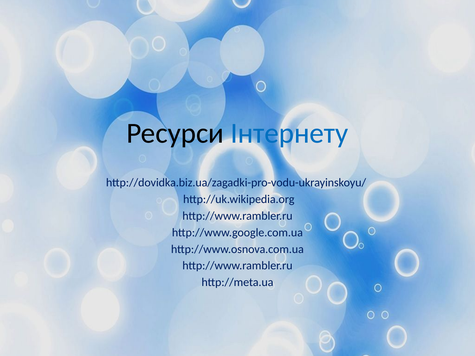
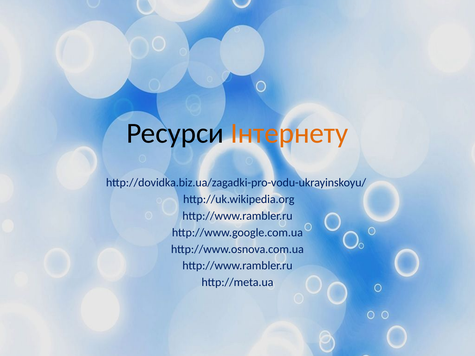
Інтернету colour: blue -> orange
